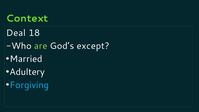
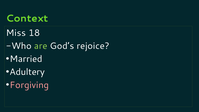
Deal: Deal -> Miss
except: except -> rejoice
Forgiving colour: light blue -> pink
